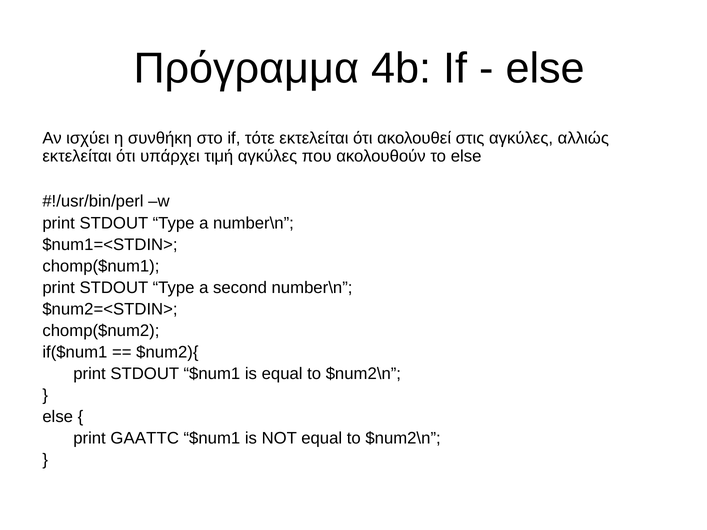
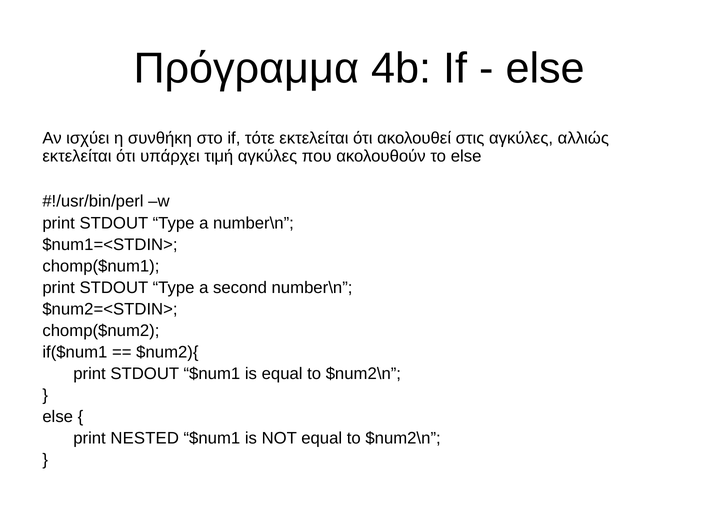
GAATTC: GAATTC -> NESTED
